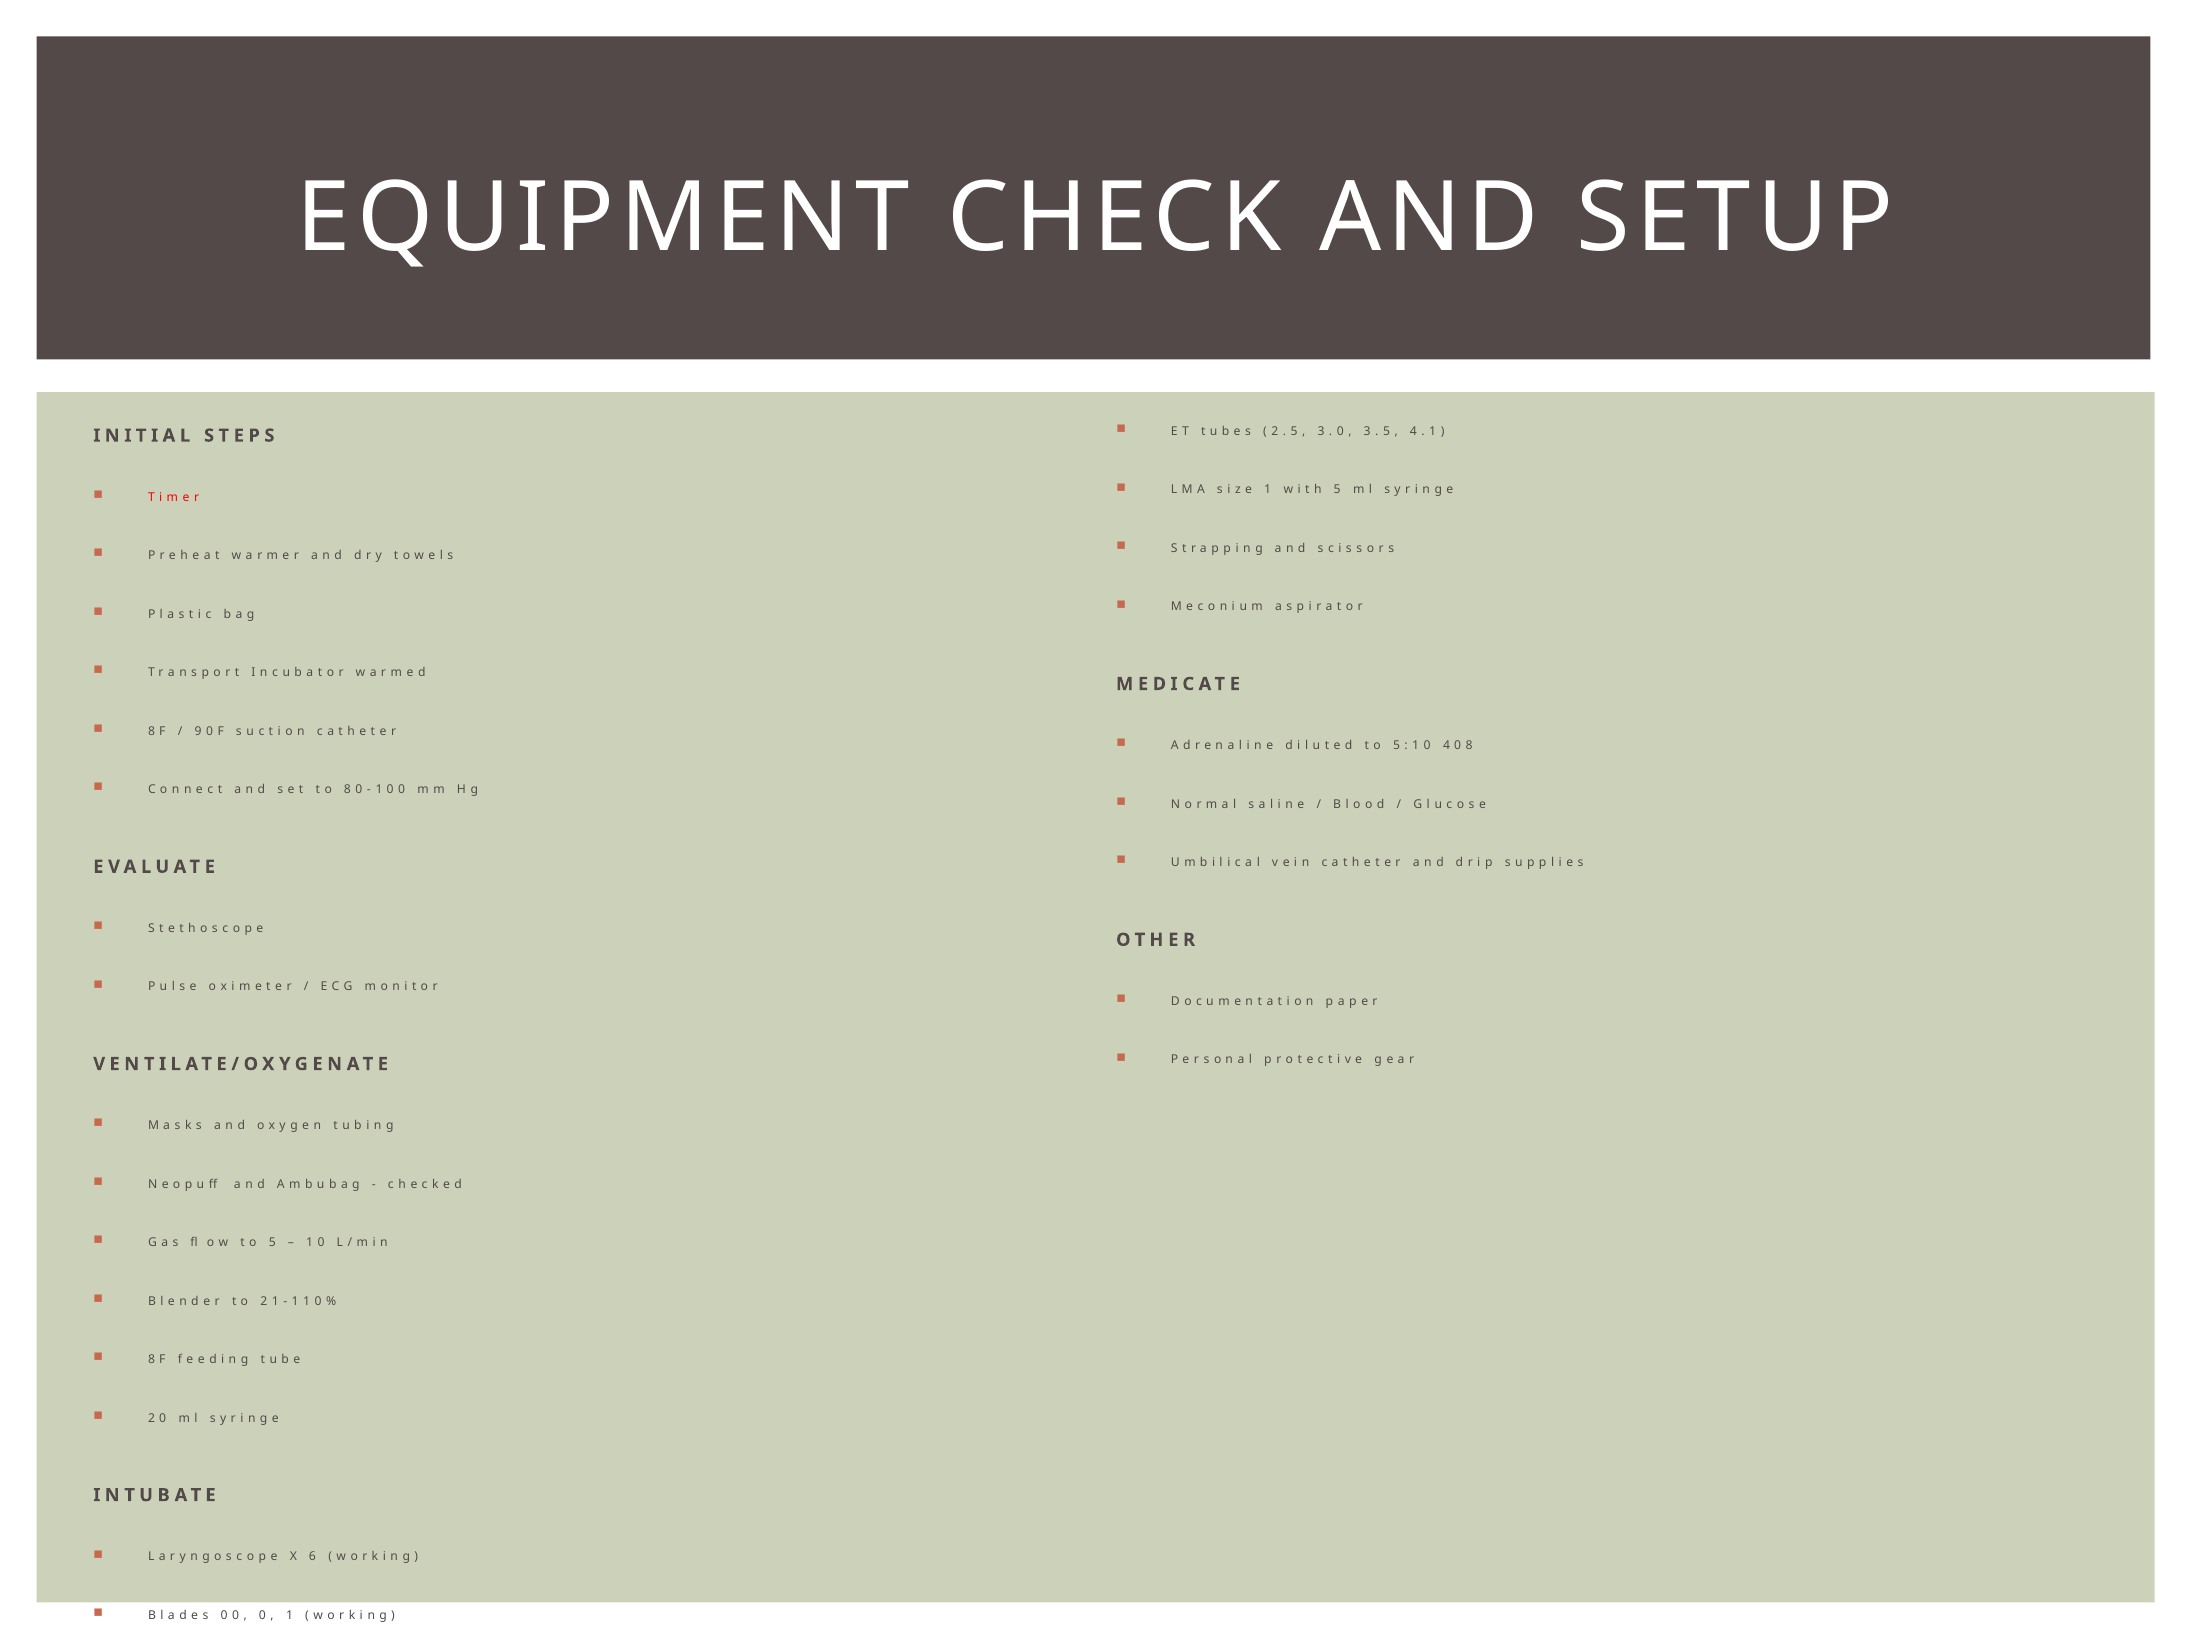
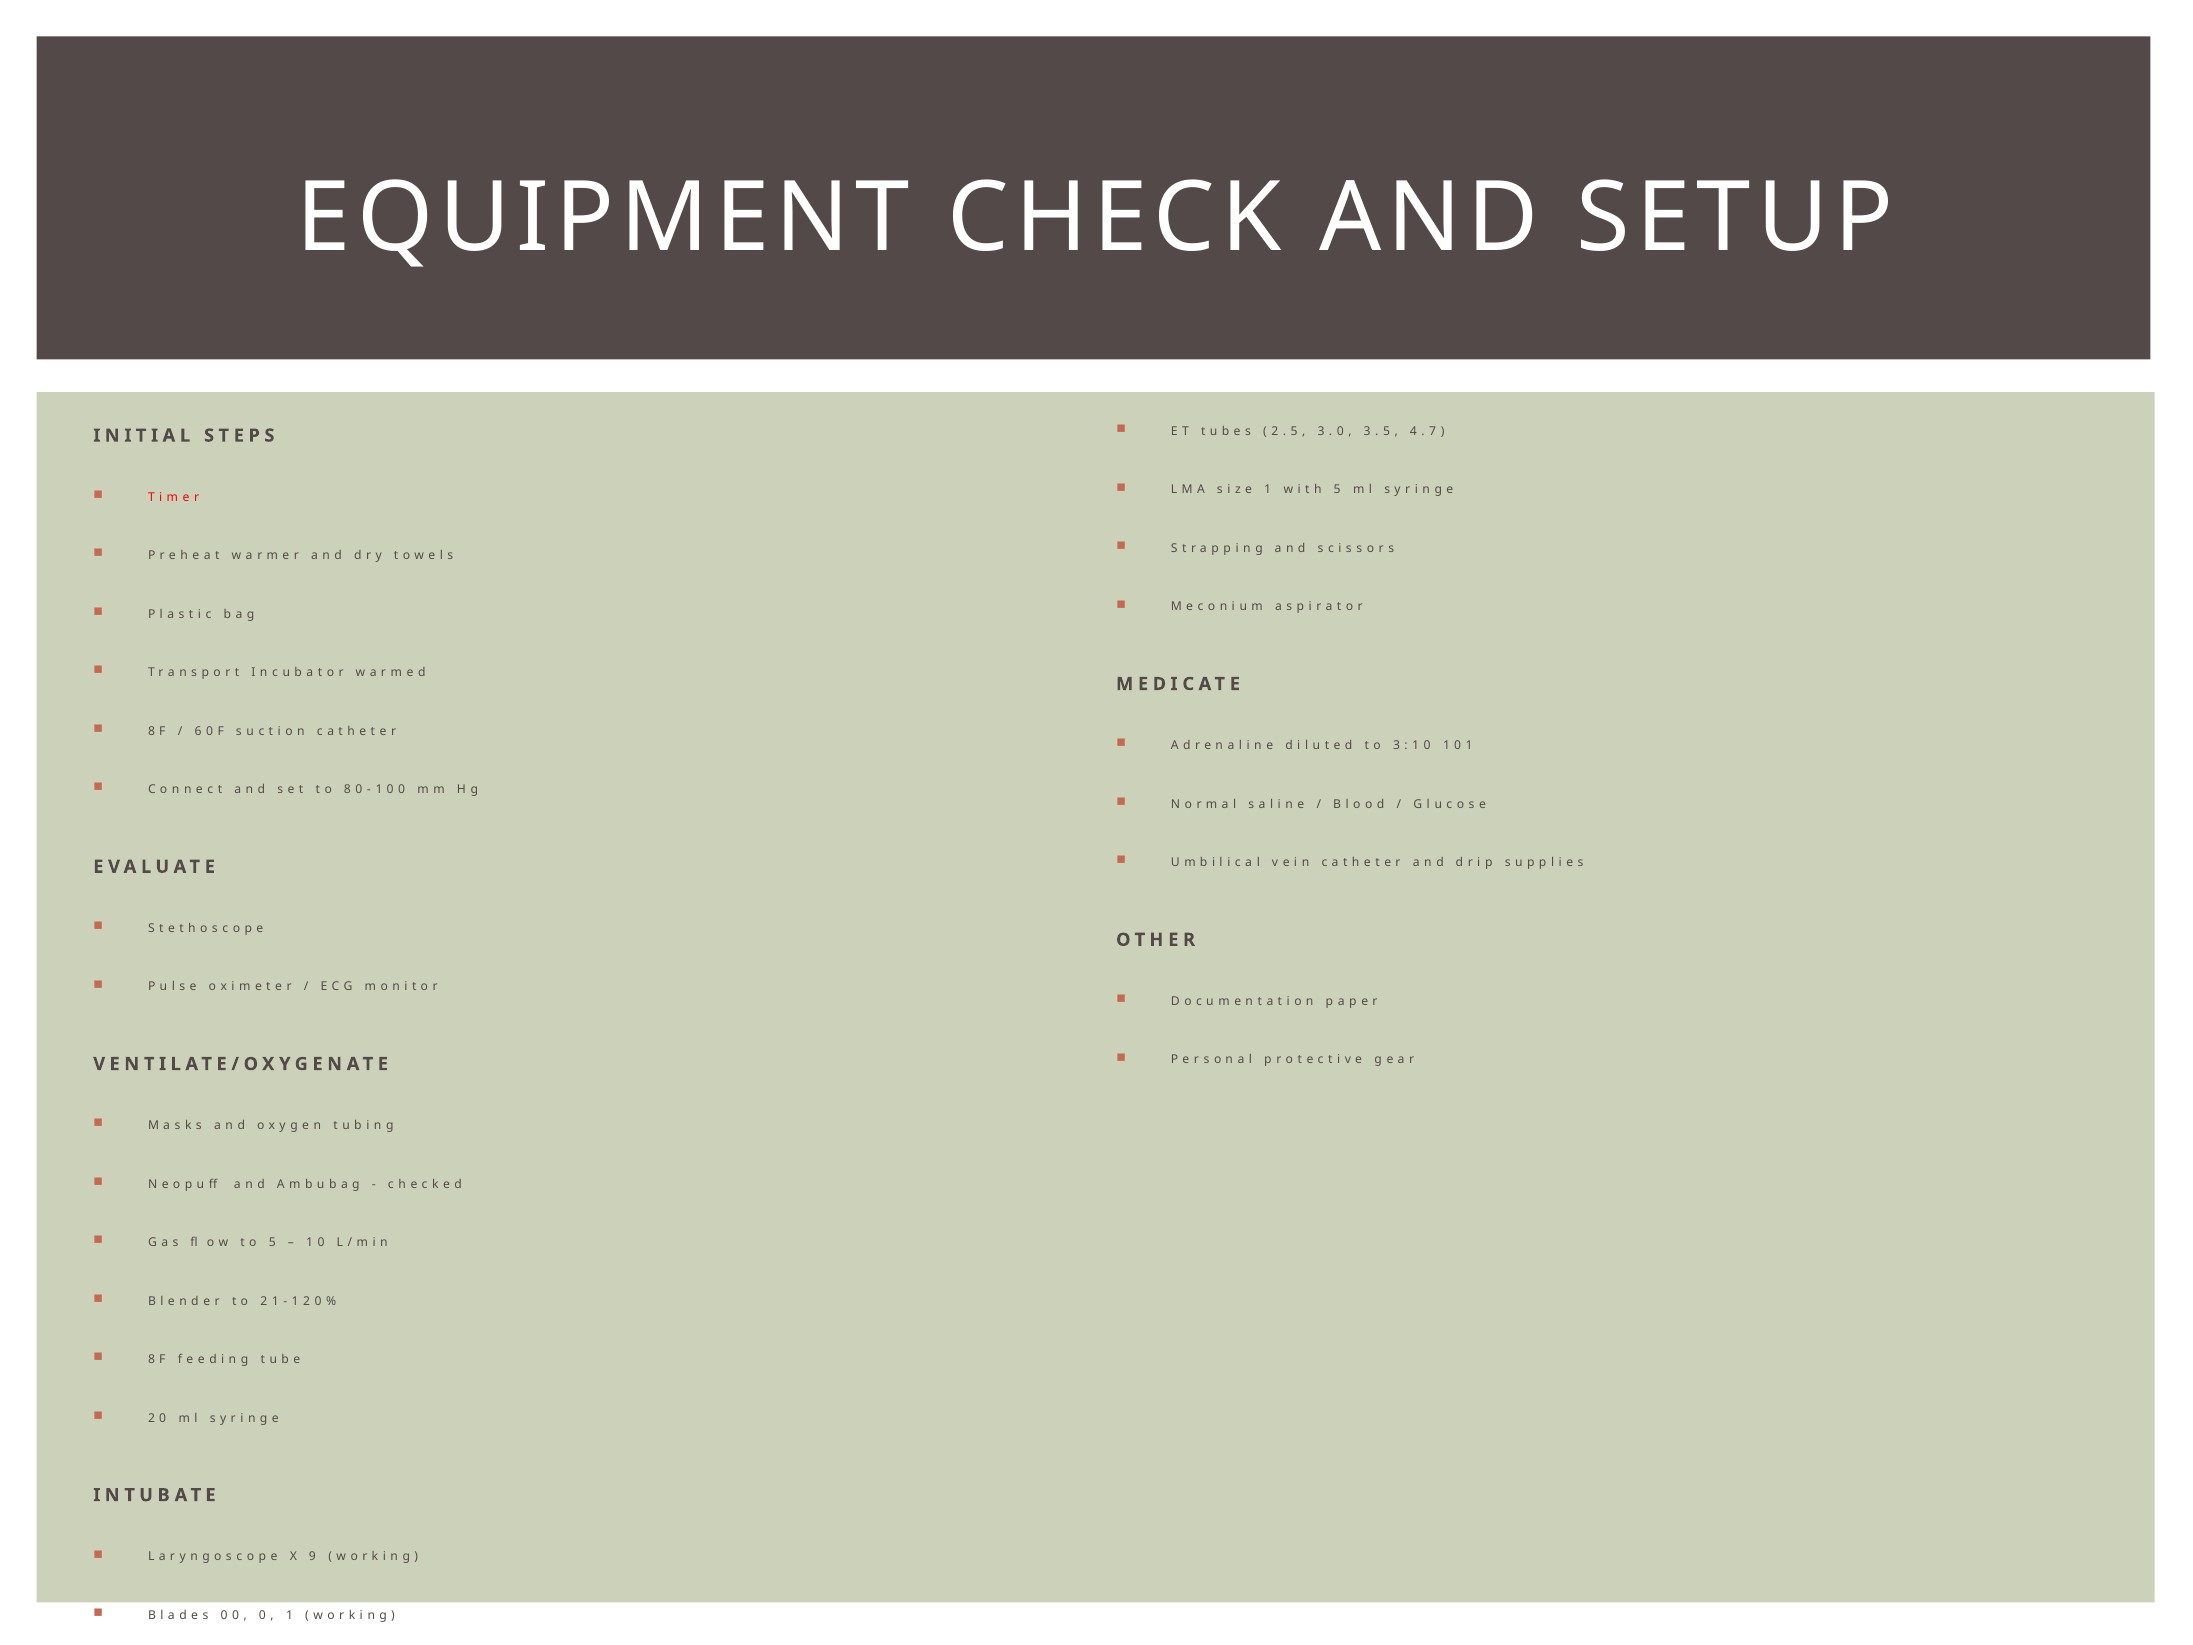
1 at (1433, 431): 1 -> 7
9: 9 -> 6
5 at (1397, 746): 5 -> 3
4 at (1447, 746): 4 -> 1
8 at (1469, 746): 8 -> 1
1 1: 1 -> 2
6: 6 -> 9
